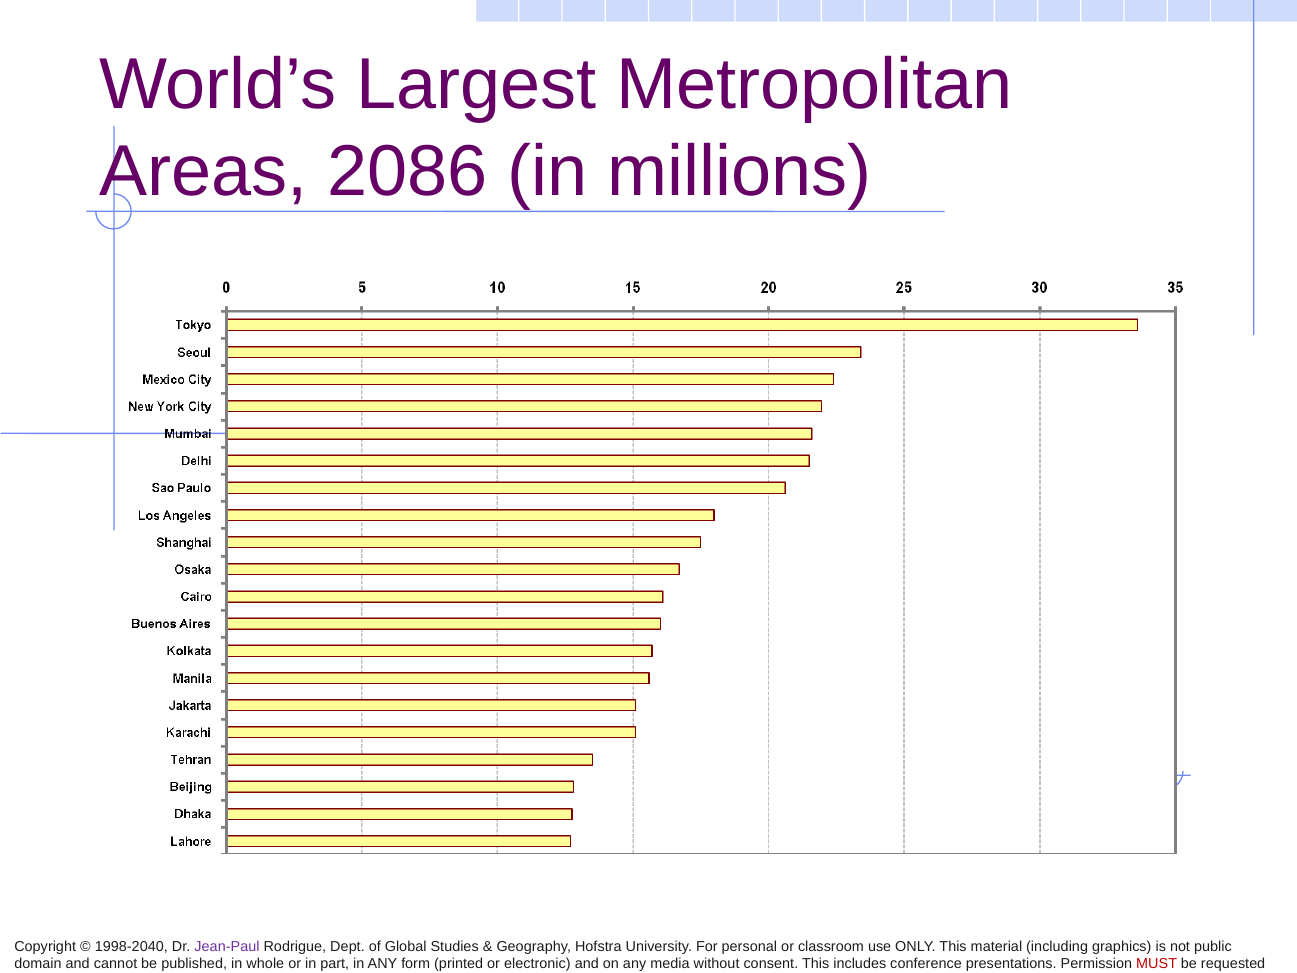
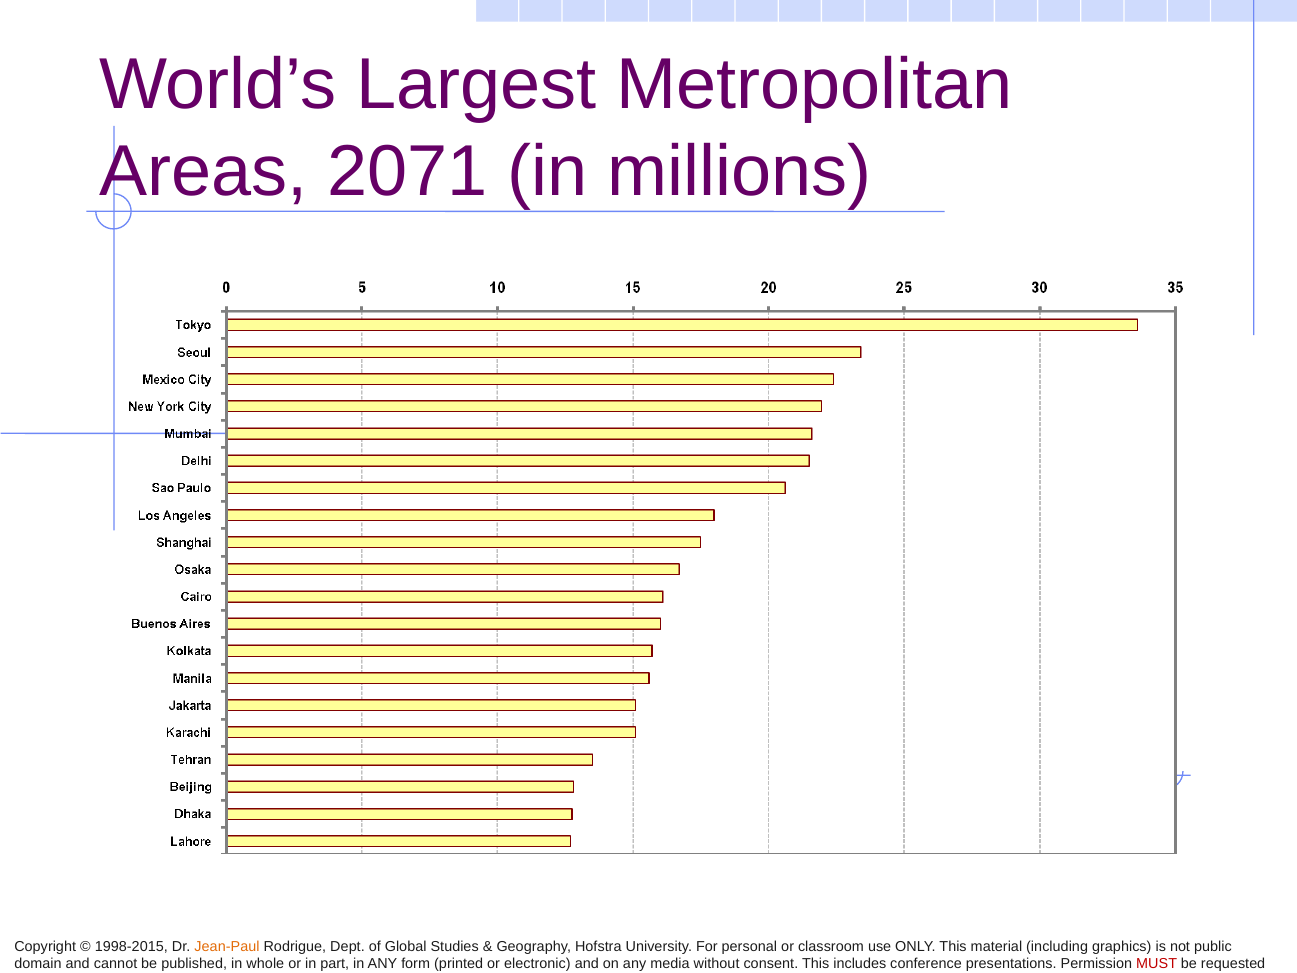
2086: 2086 -> 2071
1998-2040: 1998-2040 -> 1998-2015
Jean-Paul colour: purple -> orange
